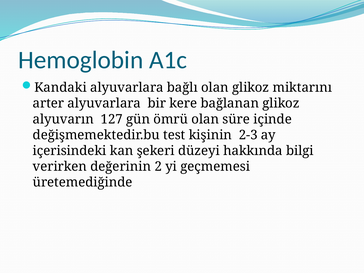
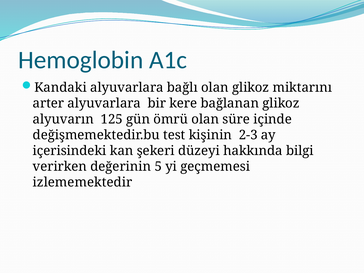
127: 127 -> 125
2: 2 -> 5
üretemediğinde: üretemediğinde -> izlememektedir
